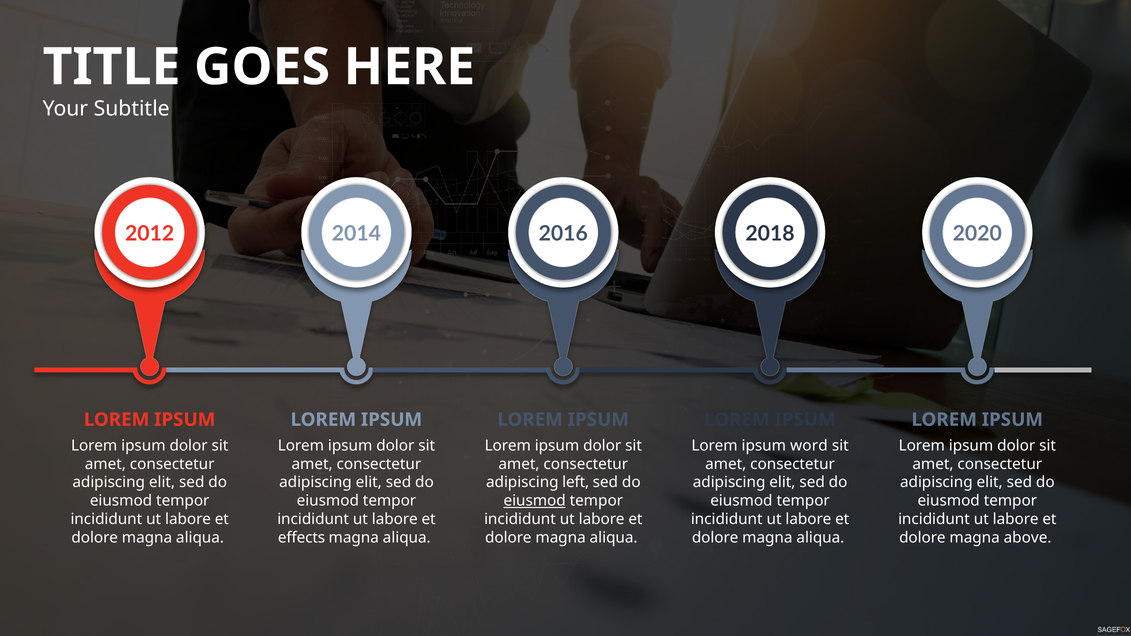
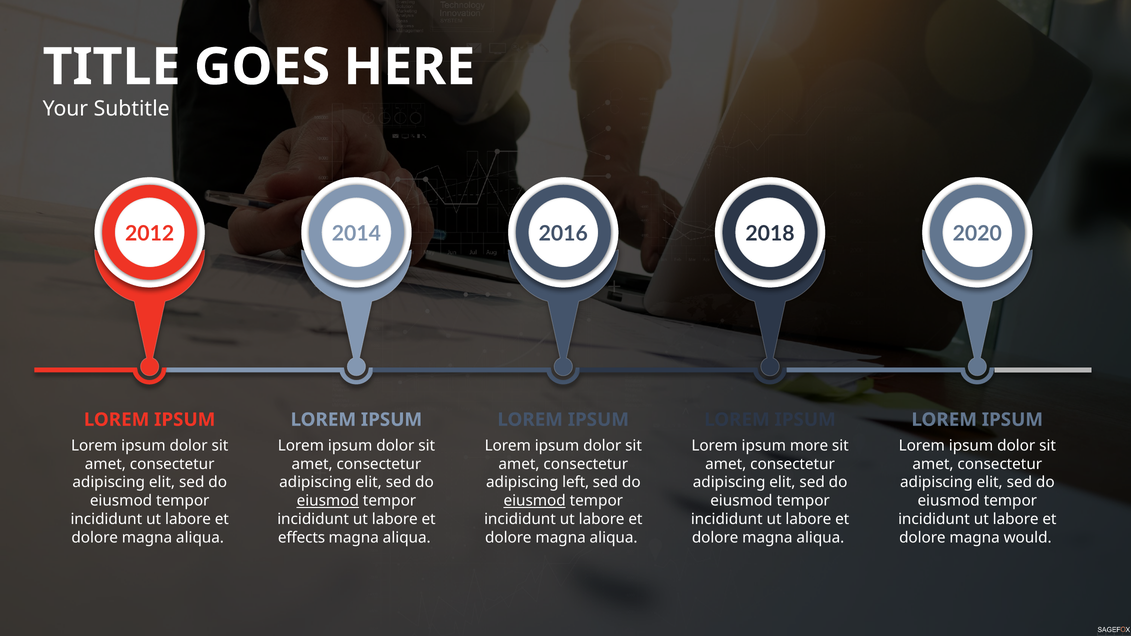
word: word -> more
eiusmod at (328, 501) underline: none -> present
above: above -> would
